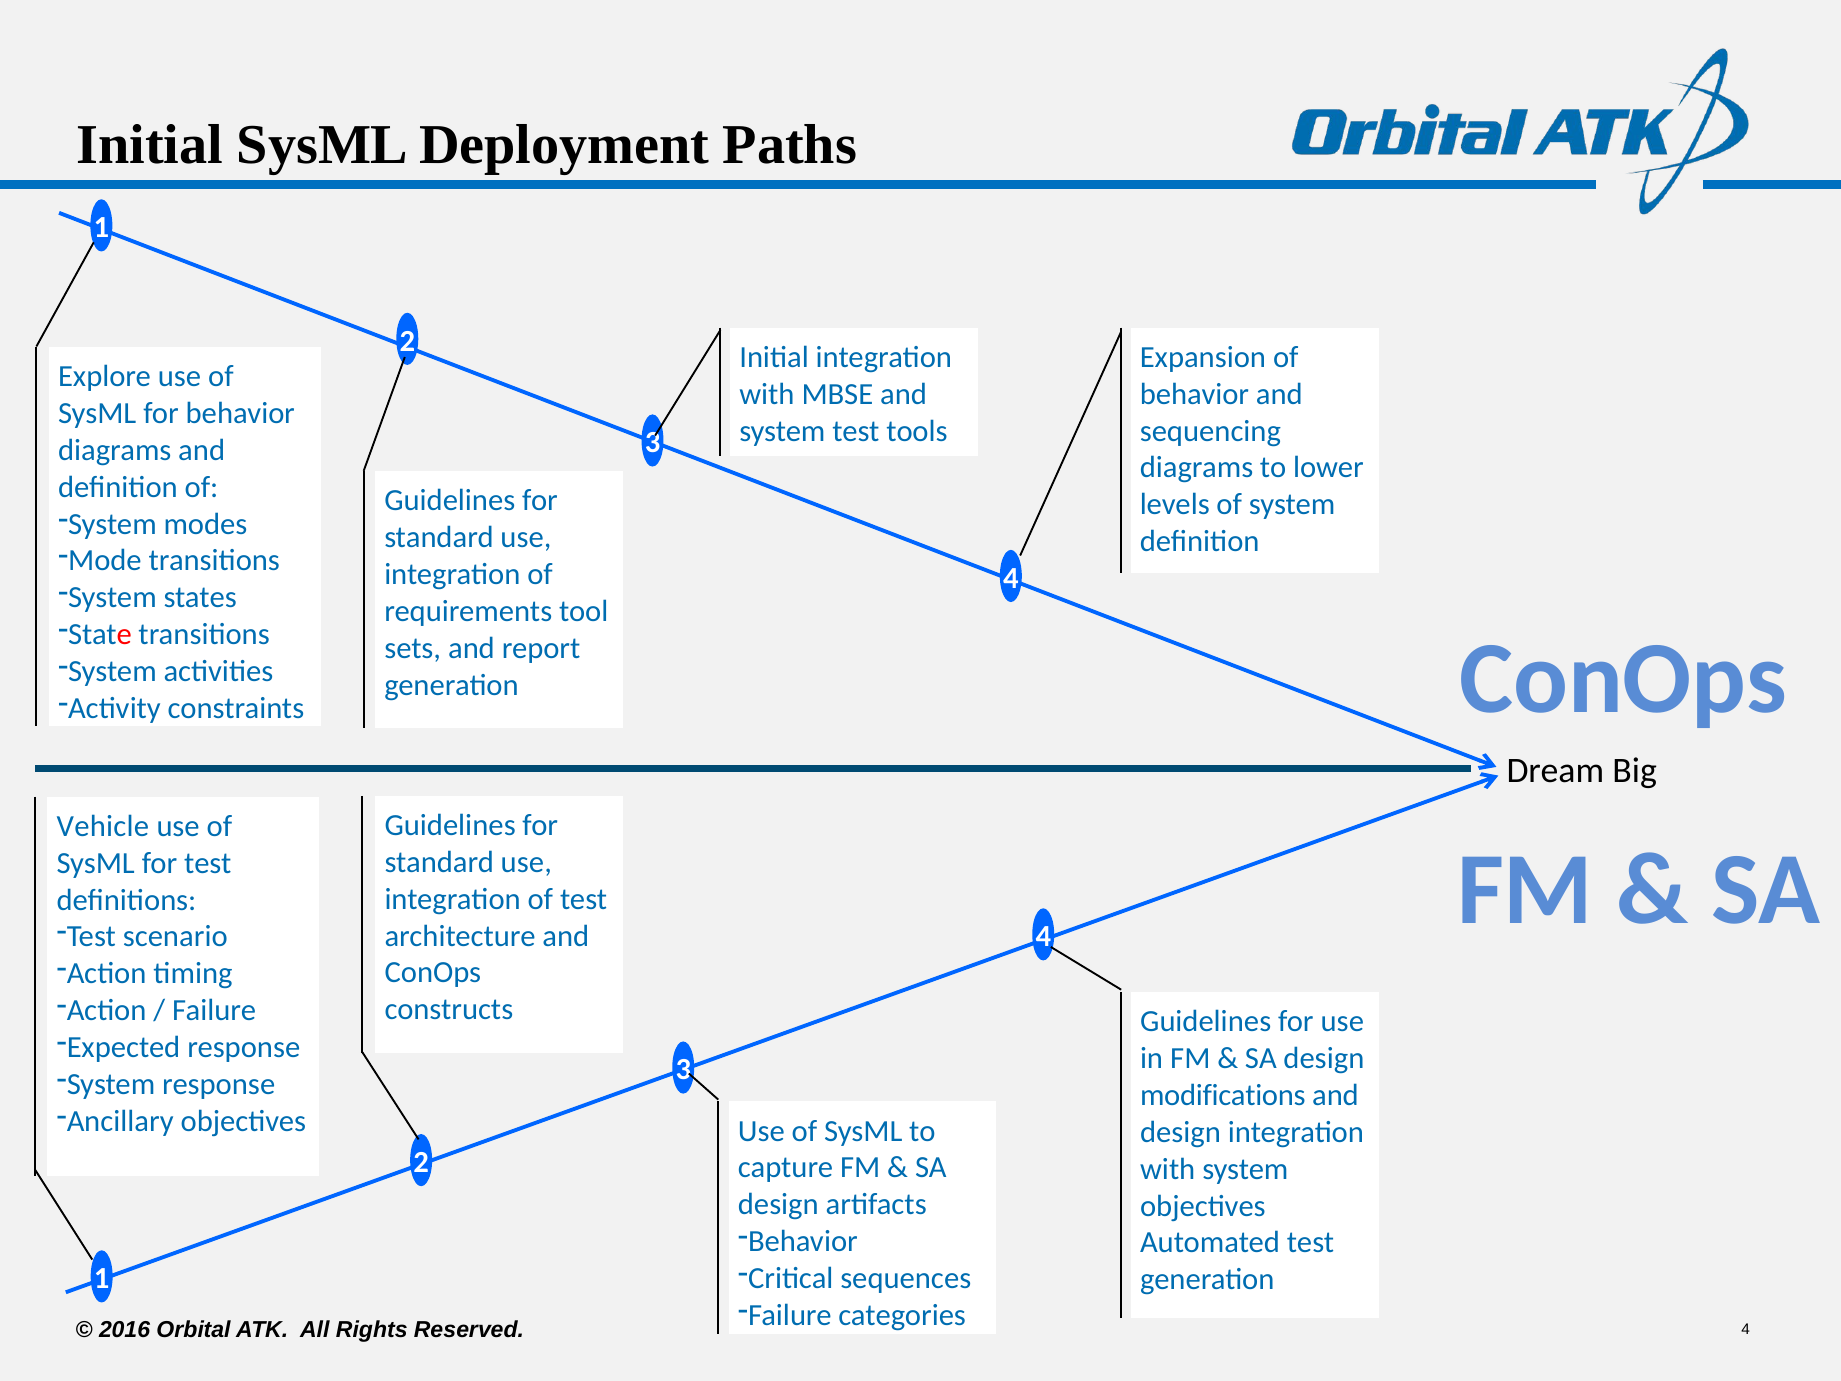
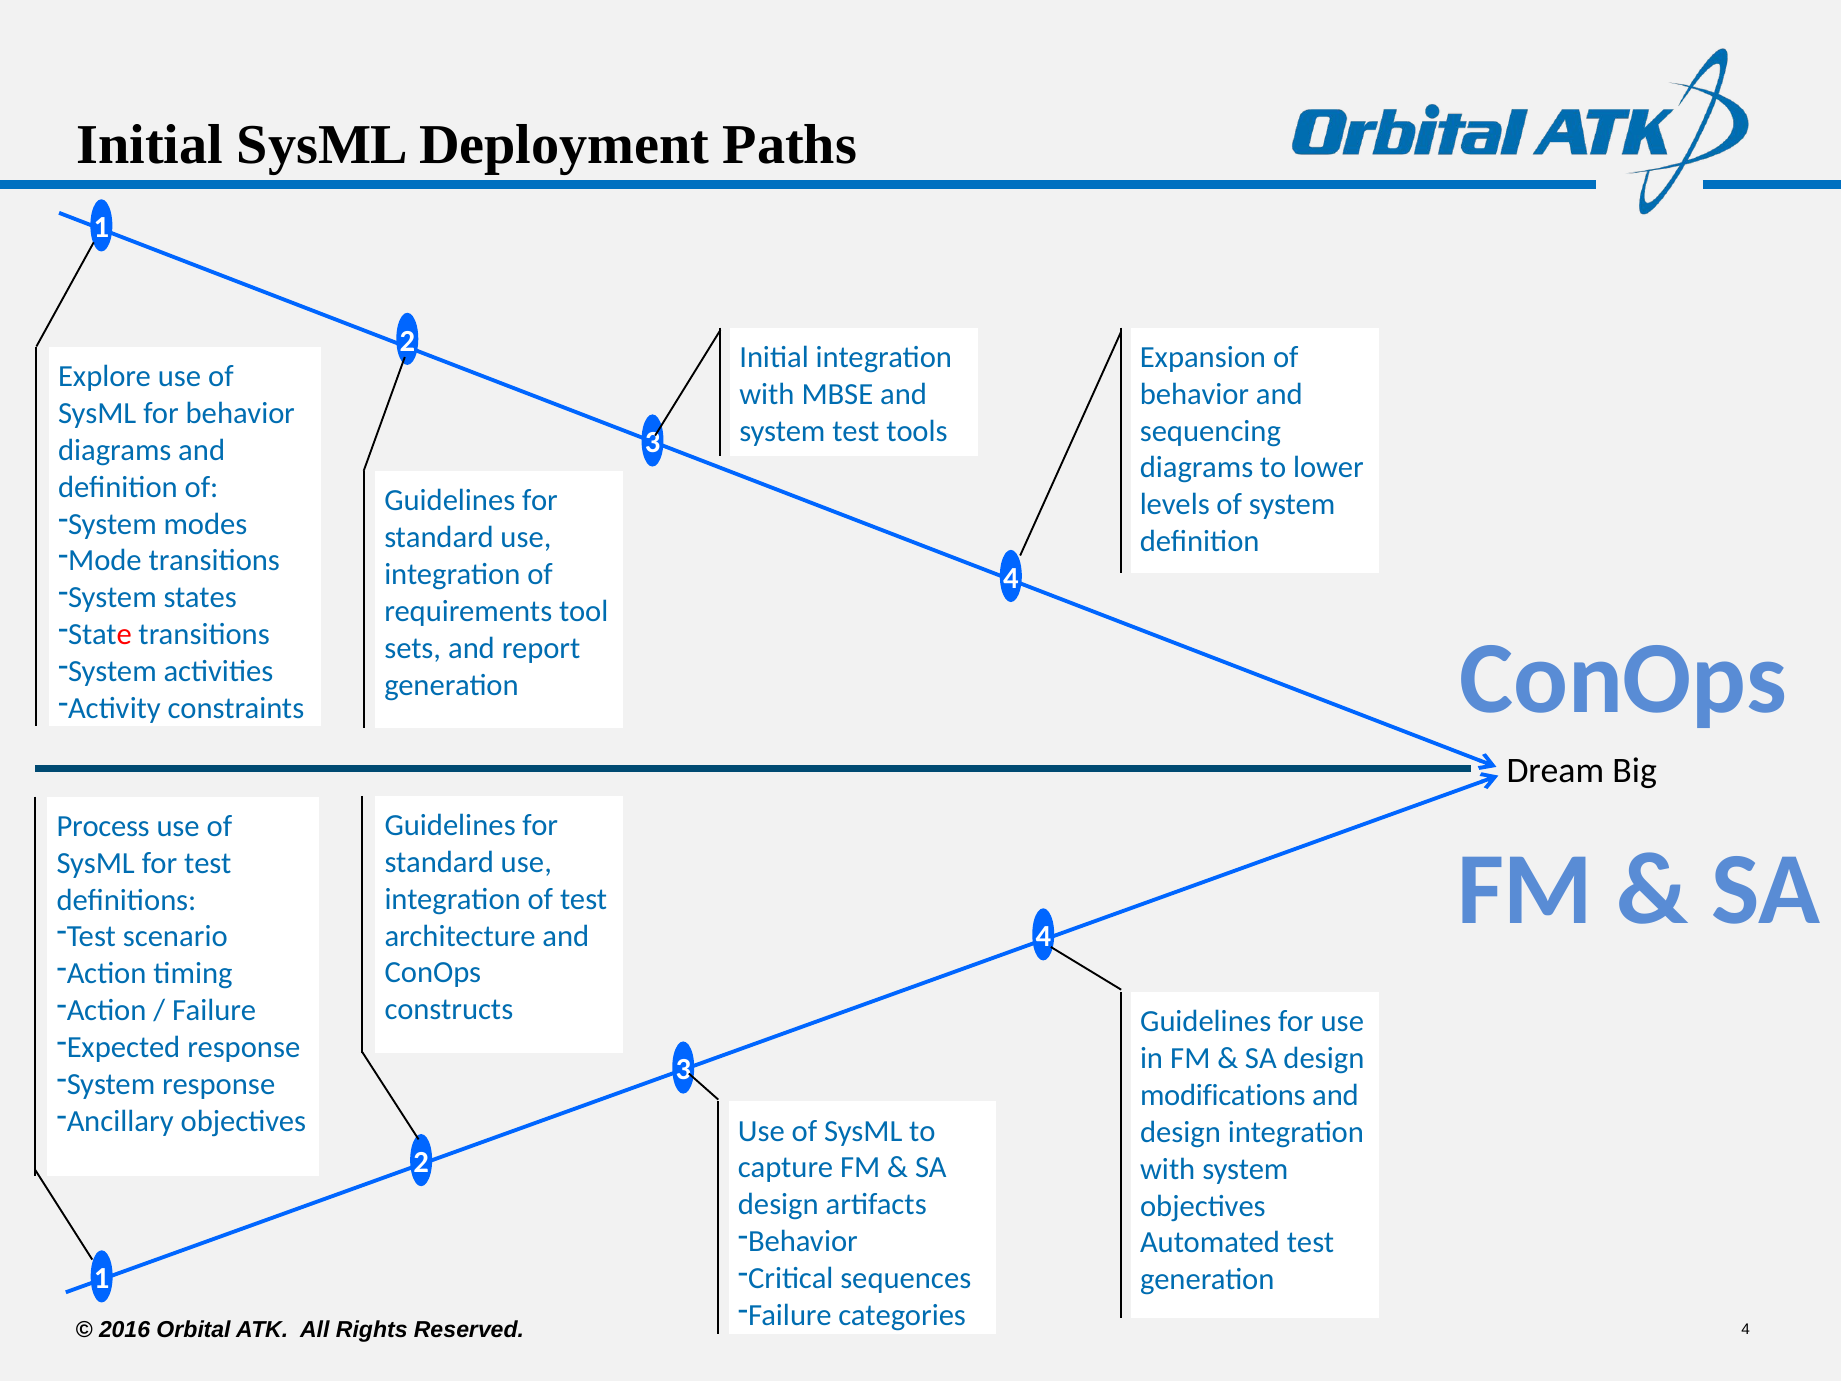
Vehicle: Vehicle -> Process
